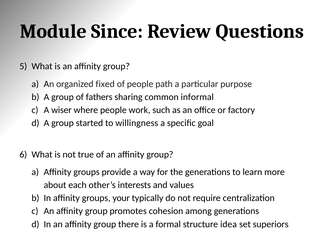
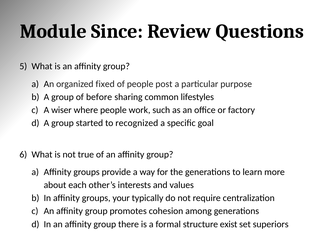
path: path -> post
fathers: fathers -> before
informal: informal -> lifestyles
willingness: willingness -> recognized
idea: idea -> exist
